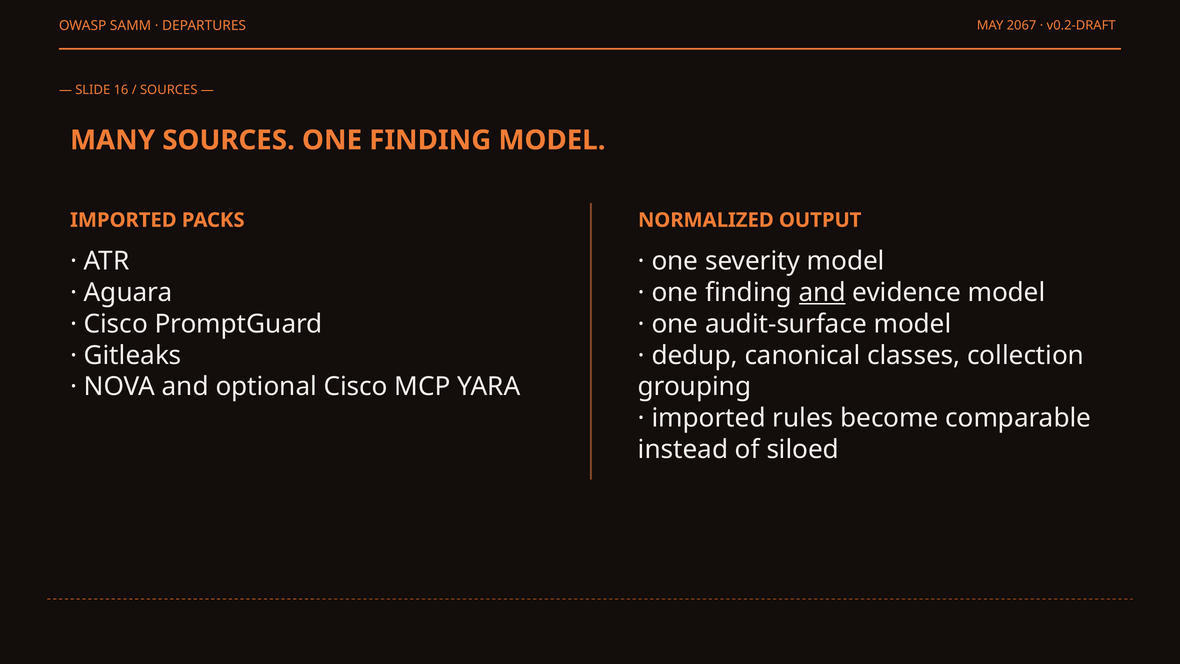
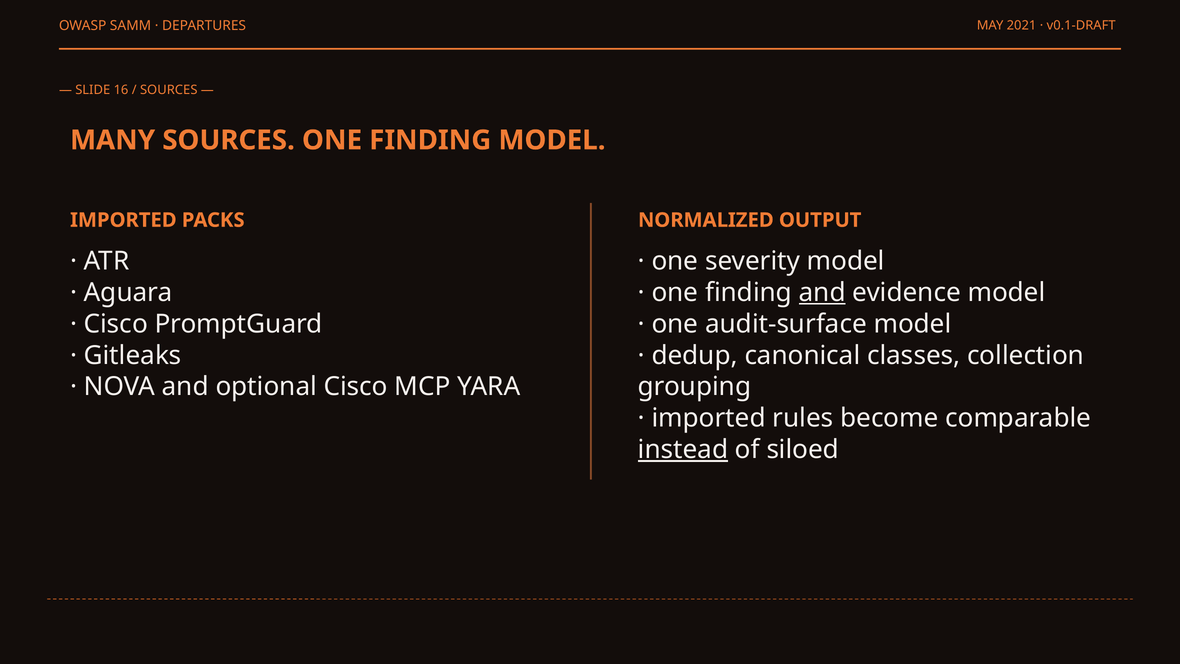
2067: 2067 -> 2021
v0.2-DRAFT: v0.2-DRAFT -> v0.1-DRAFT
instead underline: none -> present
